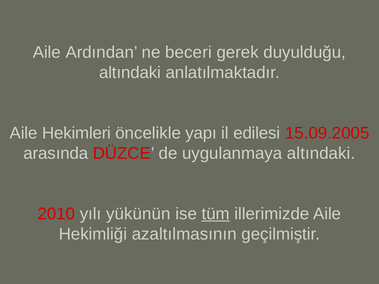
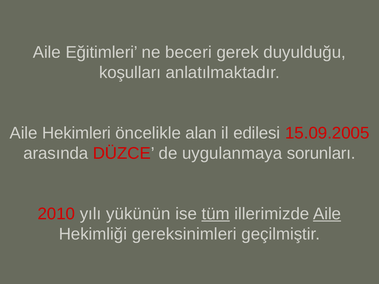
Ardından: Ardından -> Eğitimleri
altındaki at (130, 73): altındaki -> koşulları
yapı: yapı -> alan
uygulanmaya altındaki: altındaki -> sorunları
Aile at (327, 214) underline: none -> present
azaltılmasının: azaltılmasının -> gereksinimleri
